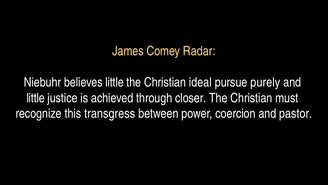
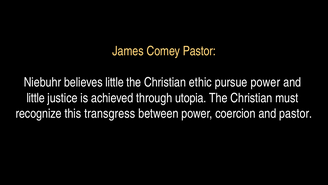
Comey Radar: Radar -> Pastor
ideal: ideal -> ethic
pursue purely: purely -> power
closer: closer -> utopia
